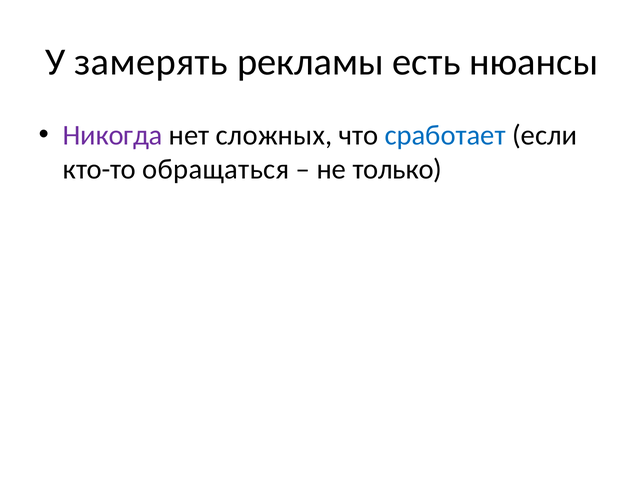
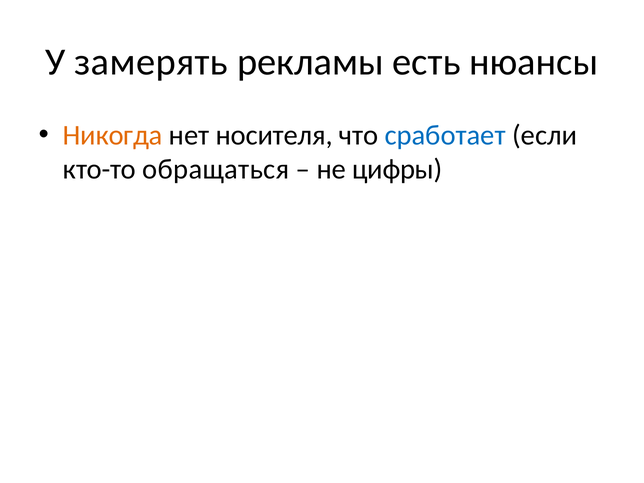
Никогда colour: purple -> orange
сложных: сложных -> носителя
только: только -> цифры
